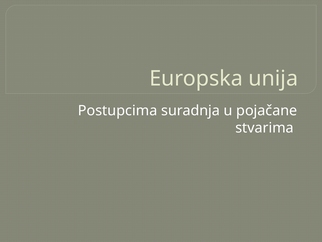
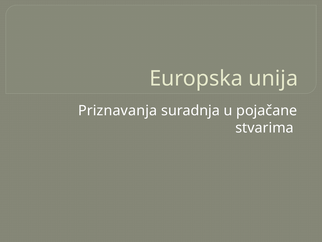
Postupcima: Postupcima -> Priznavanja
